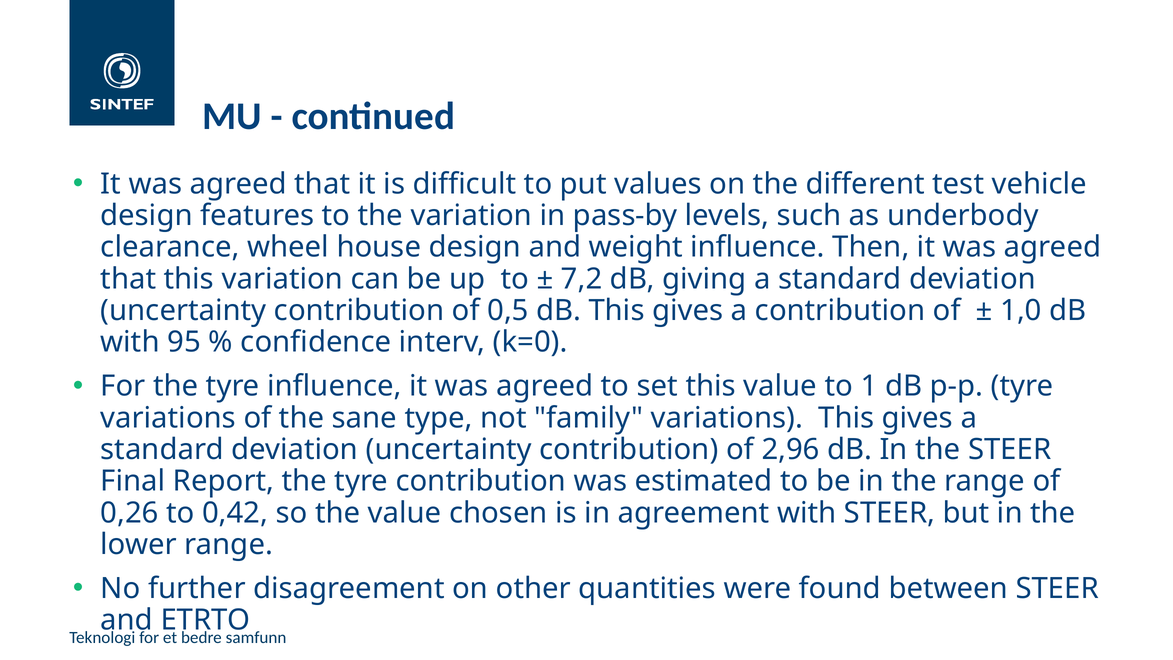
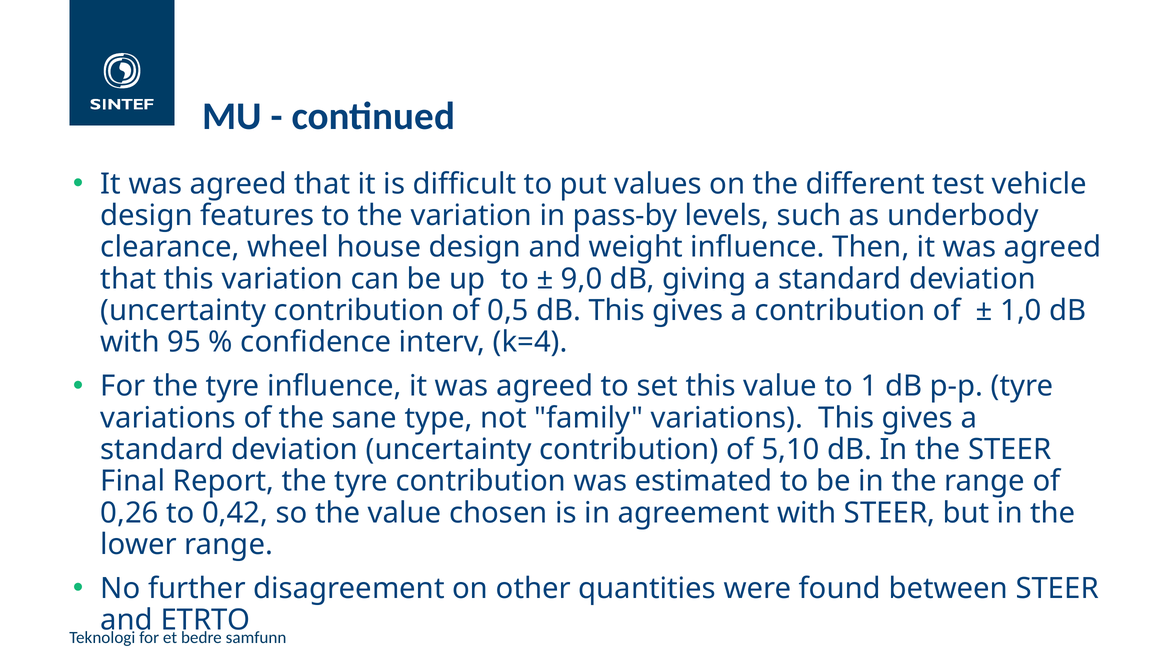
7,2: 7,2 -> 9,0
k=0: k=0 -> k=4
2,96: 2,96 -> 5,10
